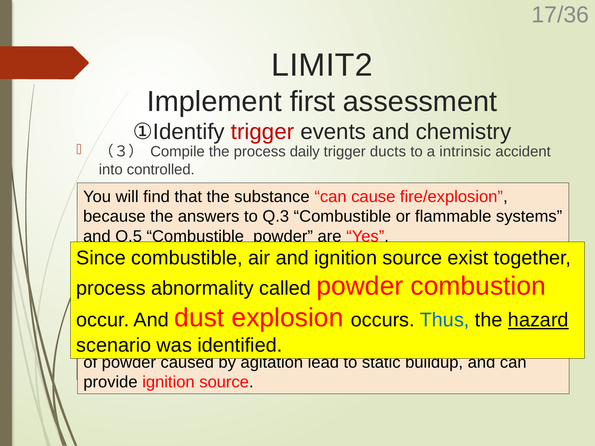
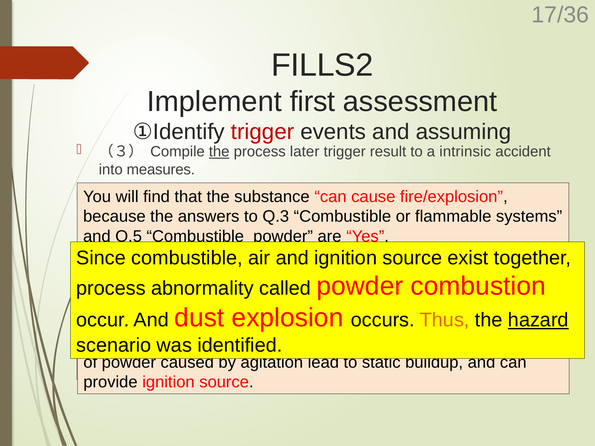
LIMIT2: LIMIT2 -> FILLS2
chemistry: chemistry -> assuming
the at (219, 152) underline: none -> present
daily: daily -> later
ducts: ducts -> result
controlled: controlled -> measures
Thus colour: blue -> orange
